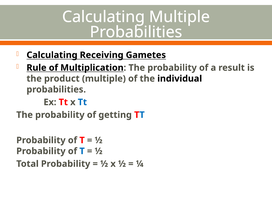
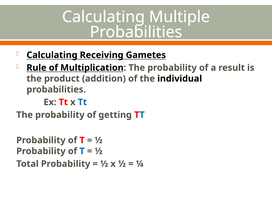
product multiple: multiple -> addition
